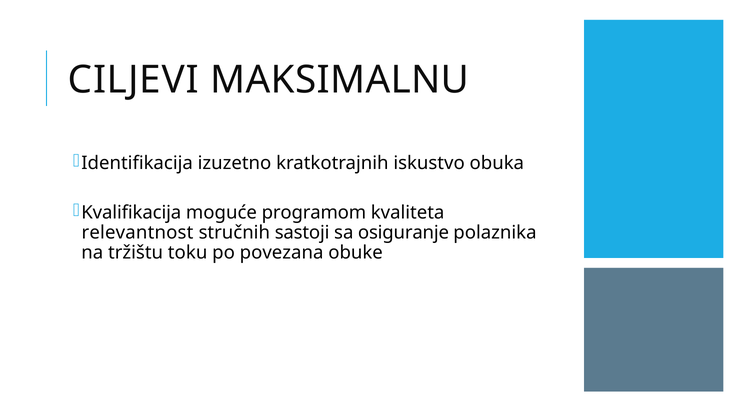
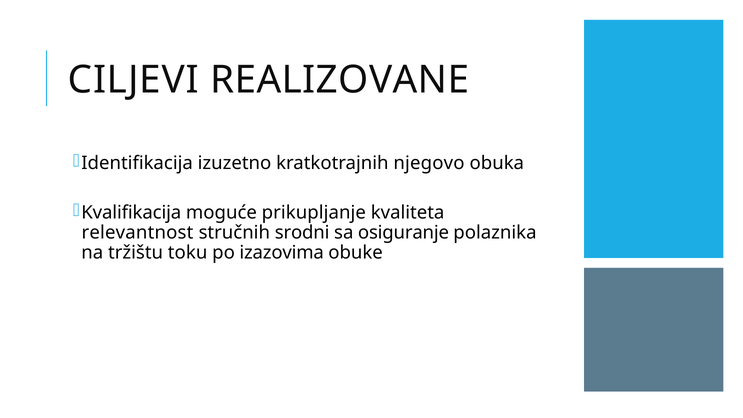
MAKSIMALNU: MAKSIMALNU -> REALIZOVANE
iskustvo: iskustvo -> njegovo
programom: programom -> prikupljanje
sastoji: sastoji -> srodni
povezana: povezana -> izazovima
